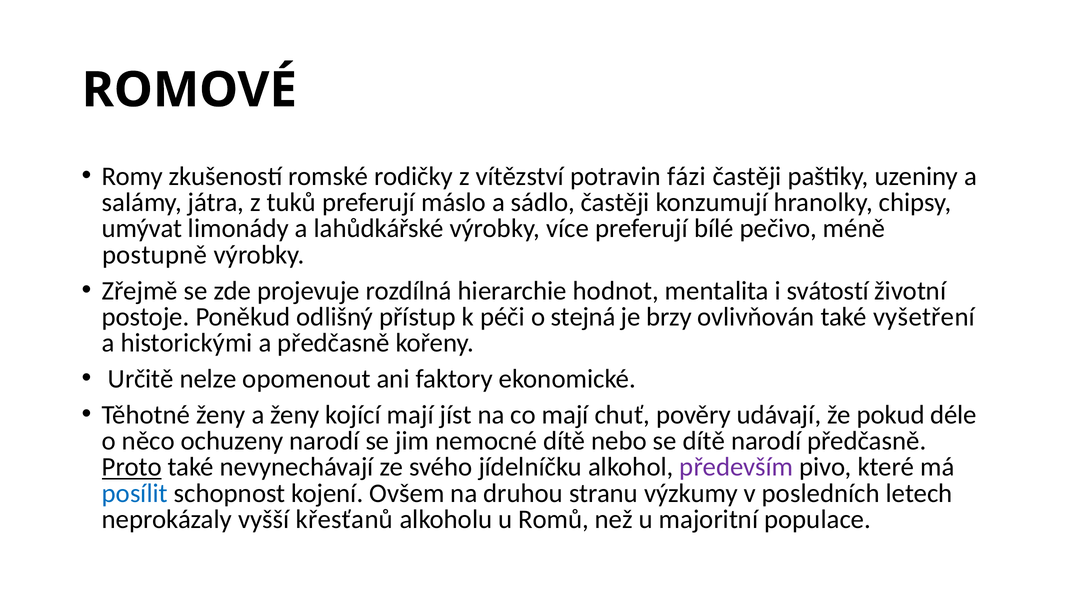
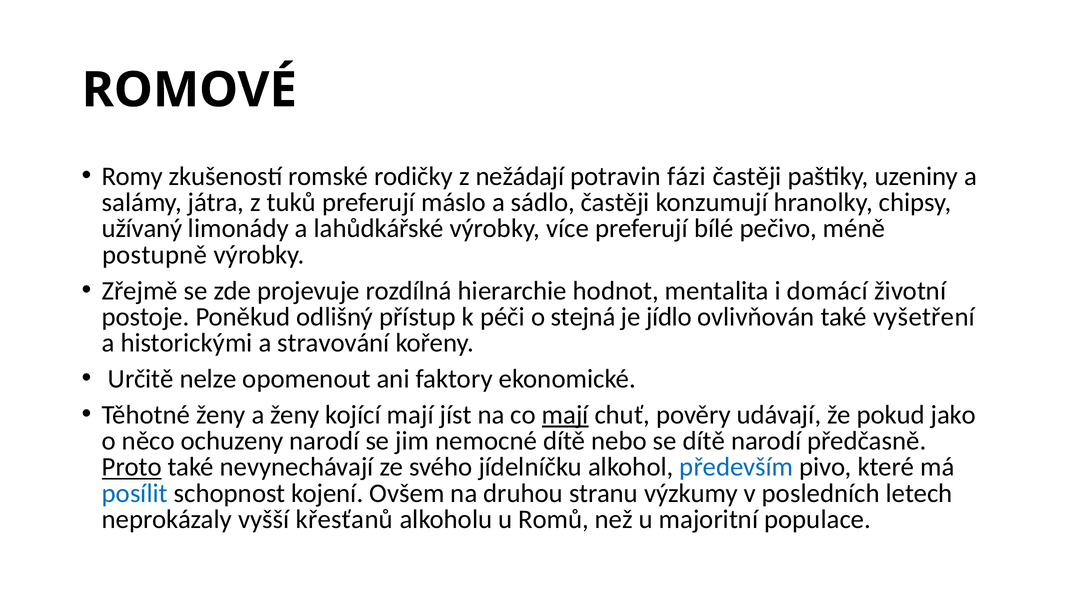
vítězství: vítězství -> nežádají
umývat: umývat -> užívaný
svátostí: svátostí -> domácí
brzy: brzy -> jídlo
a předčasně: předčasně -> stravování
mají at (565, 415) underline: none -> present
déle: déle -> jako
především colour: purple -> blue
